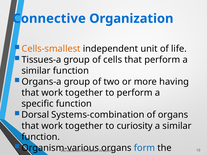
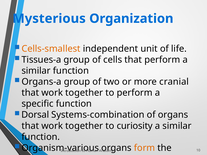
Connective: Connective -> Mysterious
having: having -> cranial
form colour: blue -> orange
